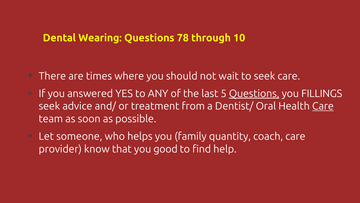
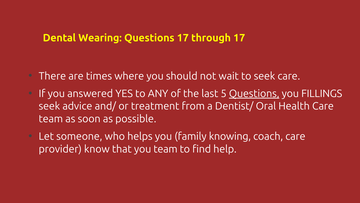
Questions 78: 78 -> 17
through 10: 10 -> 17
Care at (323, 106) underline: present -> none
quantity: quantity -> knowing
you good: good -> team
